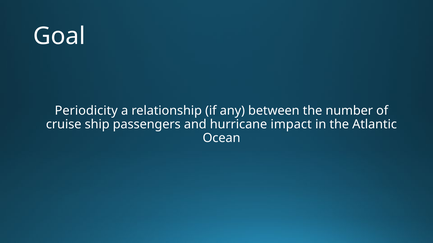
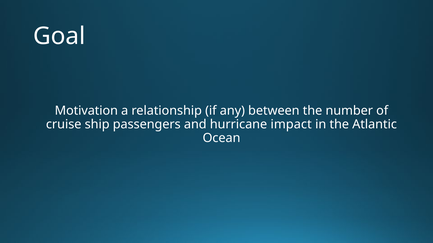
Periodicity: Periodicity -> Motivation
